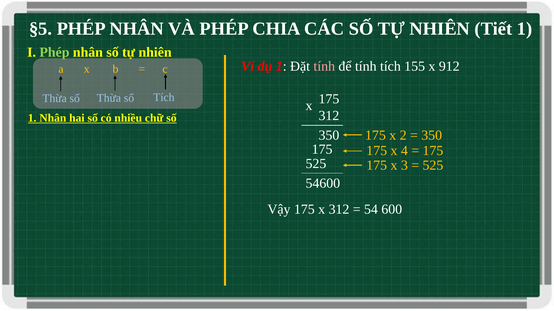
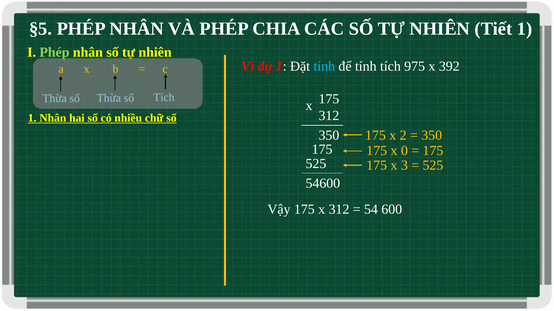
tính at (324, 66) colour: pink -> light blue
155: 155 -> 975
912: 912 -> 392
4: 4 -> 0
